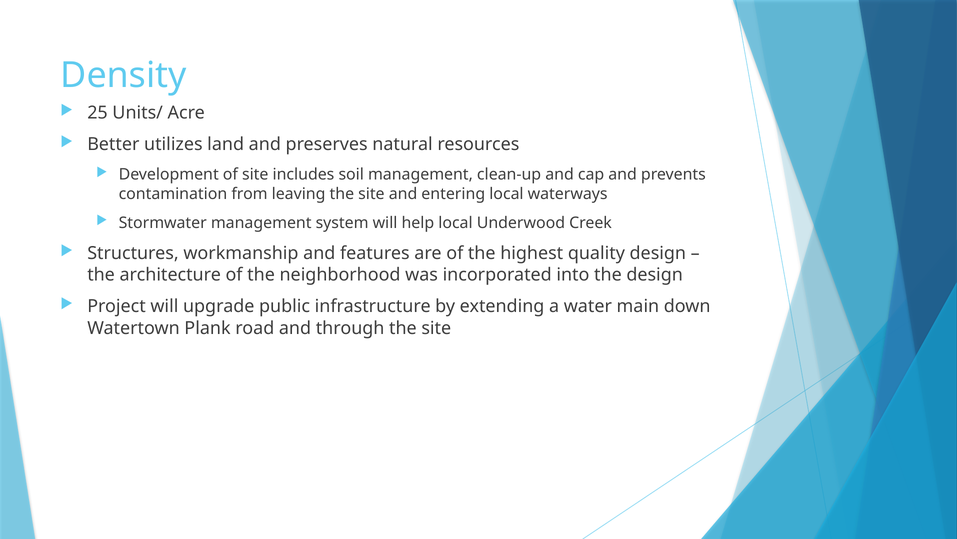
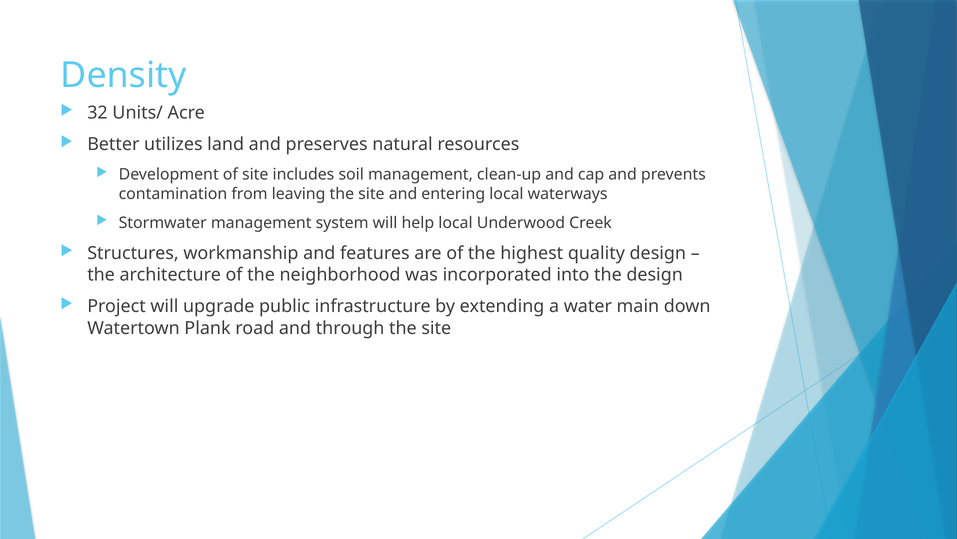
25: 25 -> 32
